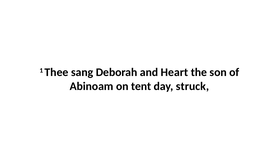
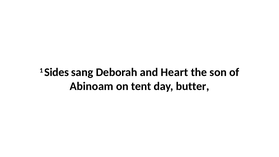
Thee: Thee -> Sides
struck: struck -> butter
